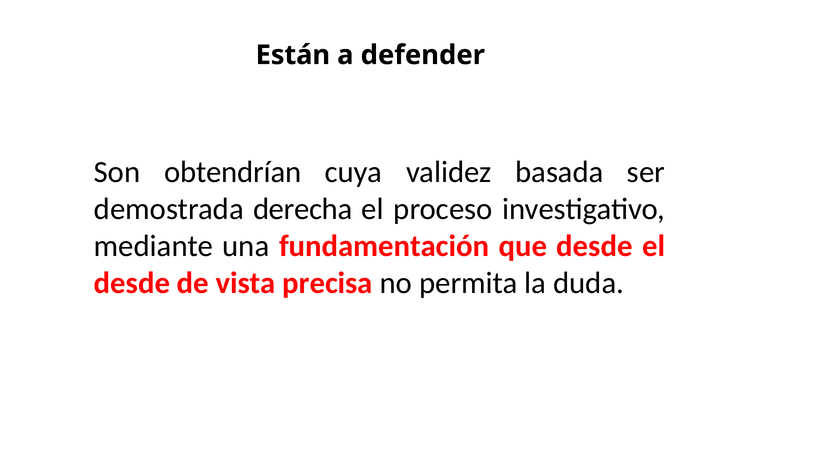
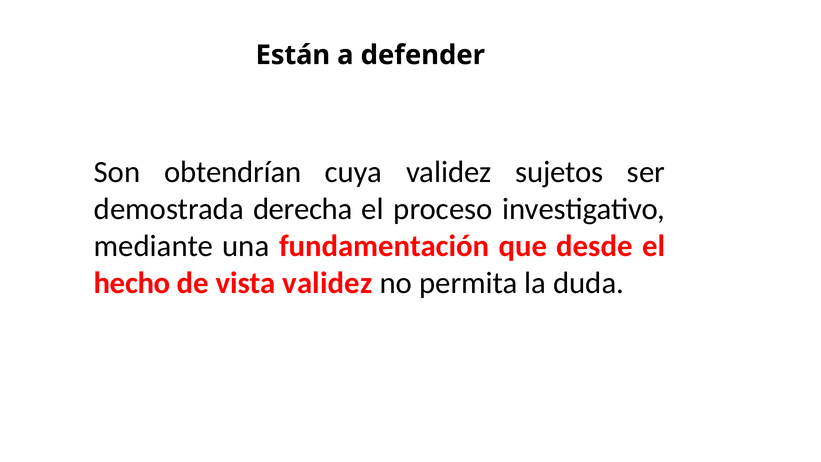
basada: basada -> sujetos
desde at (132, 283): desde -> hecho
vista precisa: precisa -> validez
